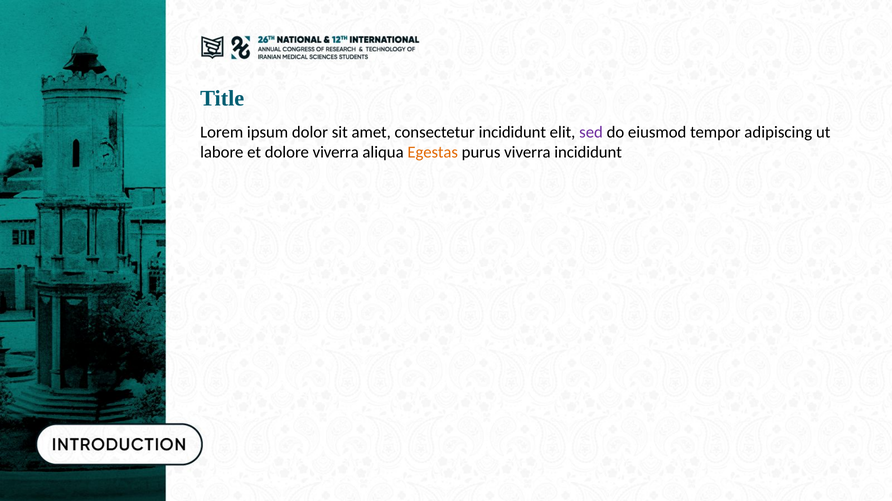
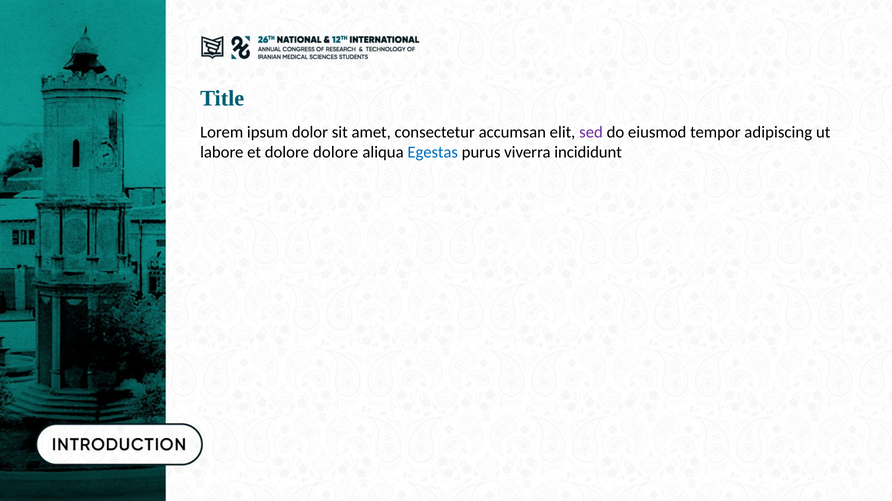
consectetur incididunt: incididunt -> accumsan
dolore viverra: viverra -> dolore
Egestas colour: orange -> blue
